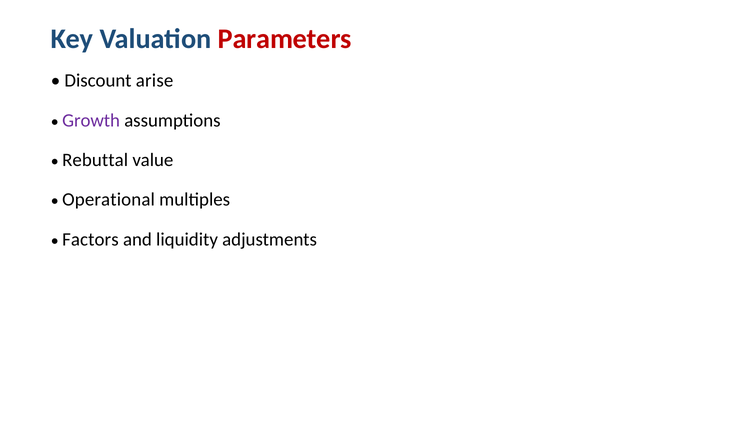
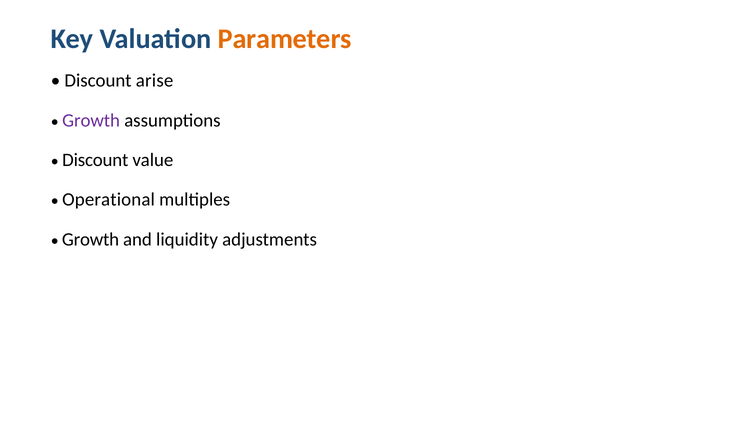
Parameters colour: red -> orange
Rebuttal at (95, 160): Rebuttal -> Discount
Factors at (90, 239): Factors -> Growth
